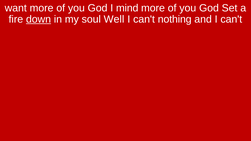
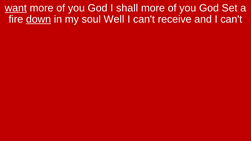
want underline: none -> present
mind: mind -> shall
nothing: nothing -> receive
